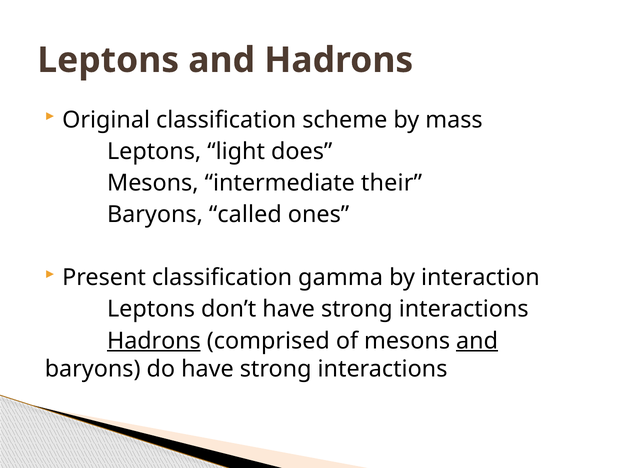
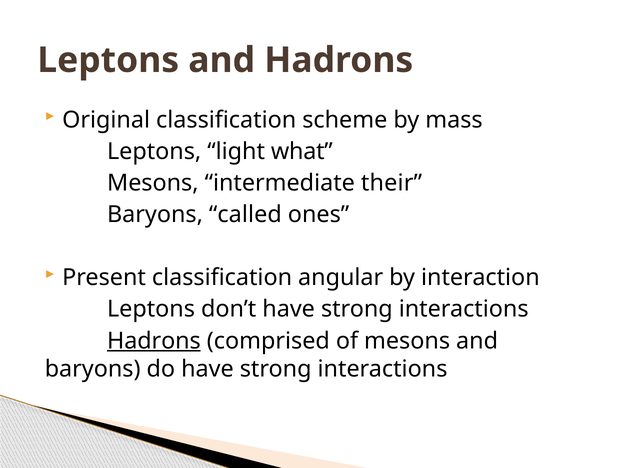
does: does -> what
gamma: gamma -> angular
and at (477, 340) underline: present -> none
